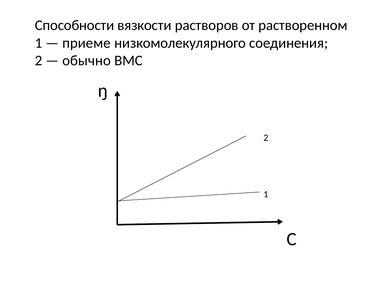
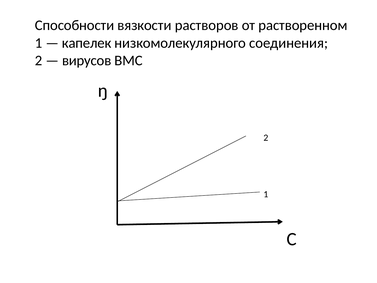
приеме: приеме -> капелек
обычно: обычно -> вирусов
